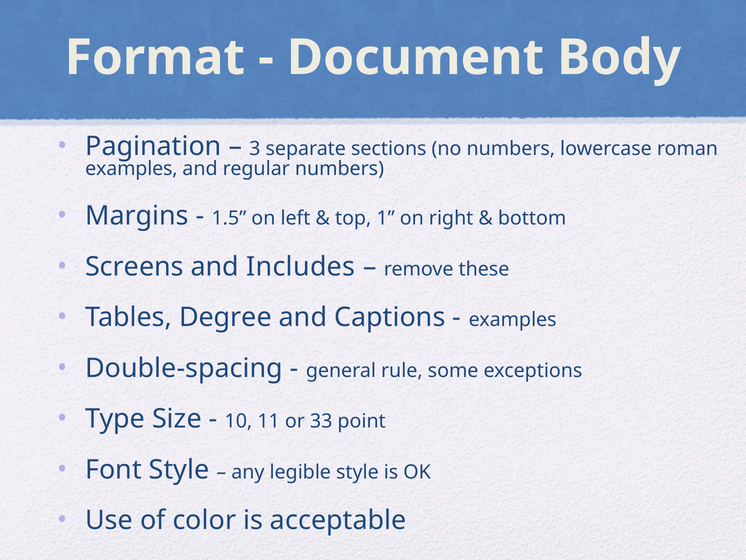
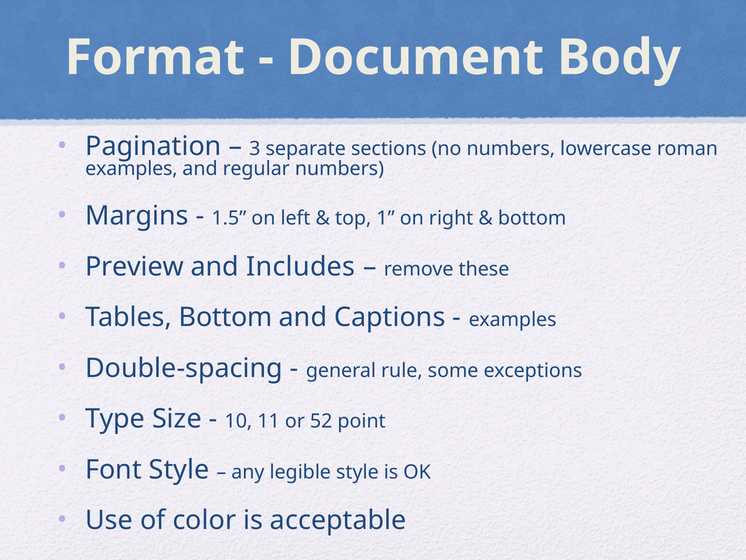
Screens: Screens -> Preview
Tables Degree: Degree -> Bottom
33: 33 -> 52
